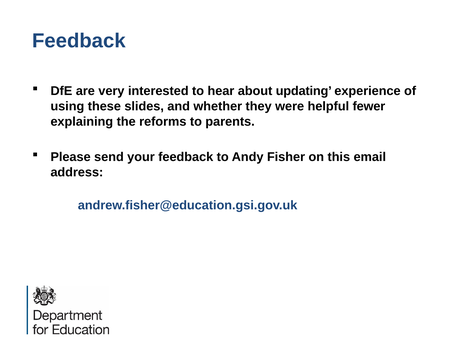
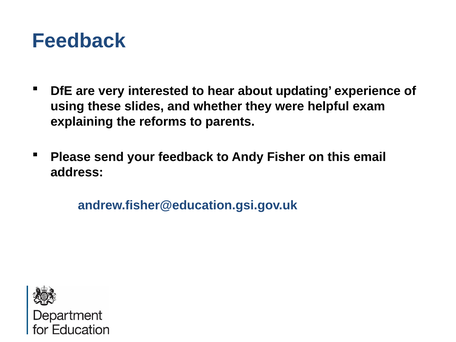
fewer: fewer -> exam
